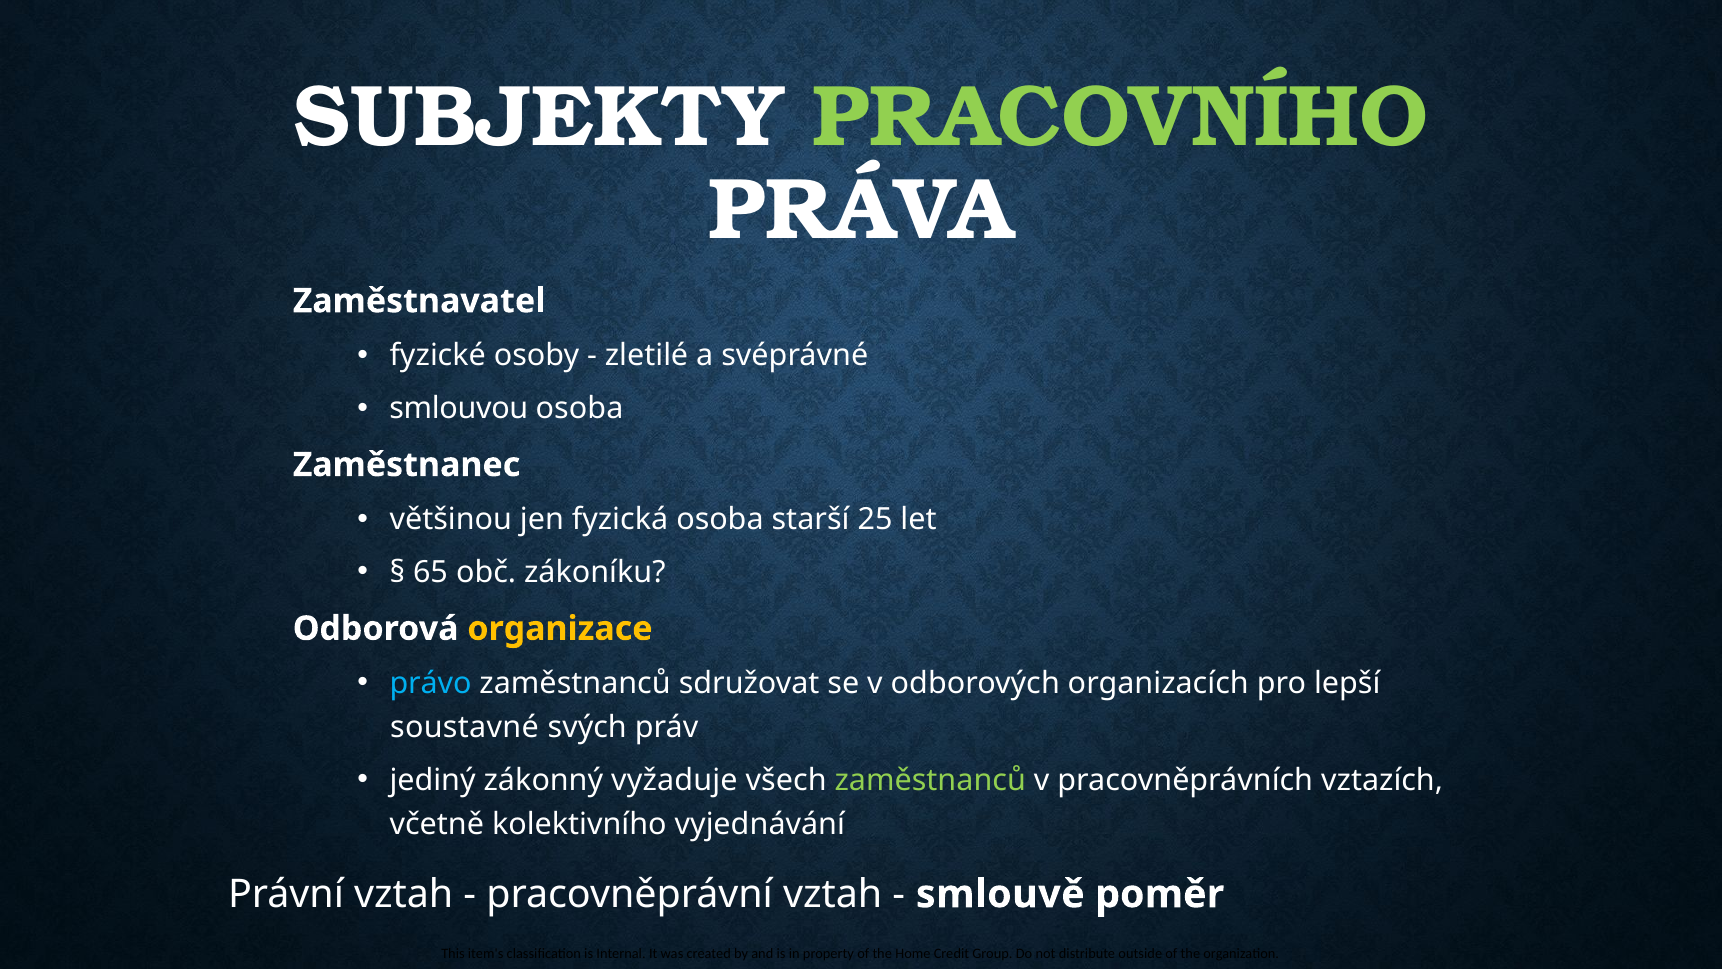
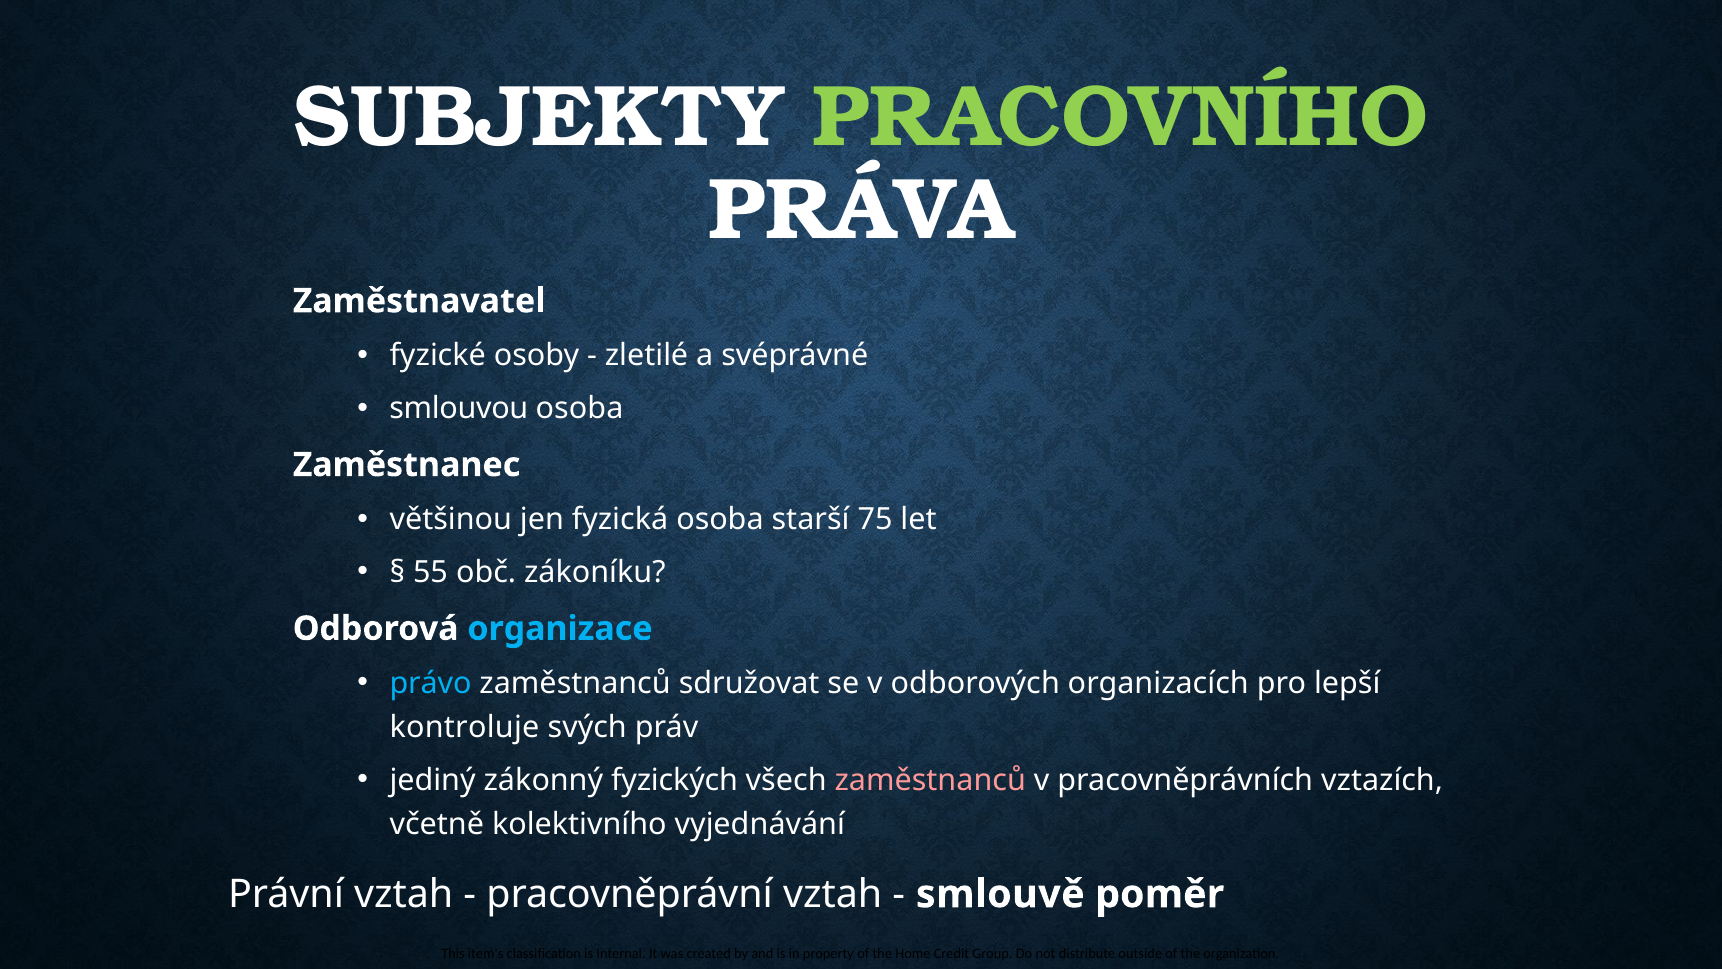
25: 25 -> 75
65: 65 -> 55
organizace colour: yellow -> light blue
soustavné: soustavné -> kontroluje
vyžaduje: vyžaduje -> fyzických
zaměstnanců at (930, 780) colour: light green -> pink
